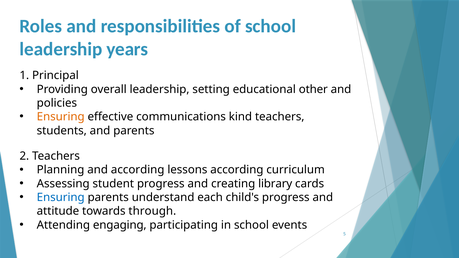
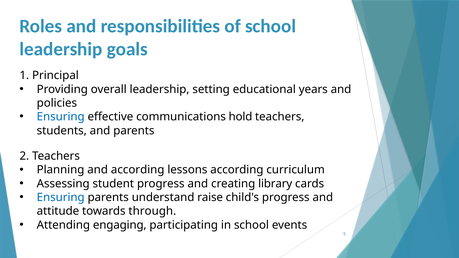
years: years -> goals
other: other -> years
Ensuring at (61, 117) colour: orange -> blue
kind: kind -> hold
each: each -> raise
